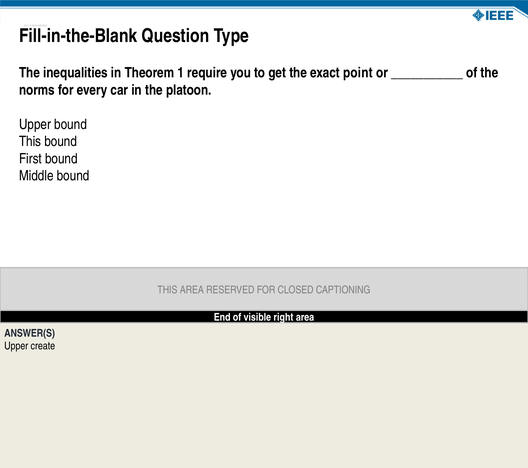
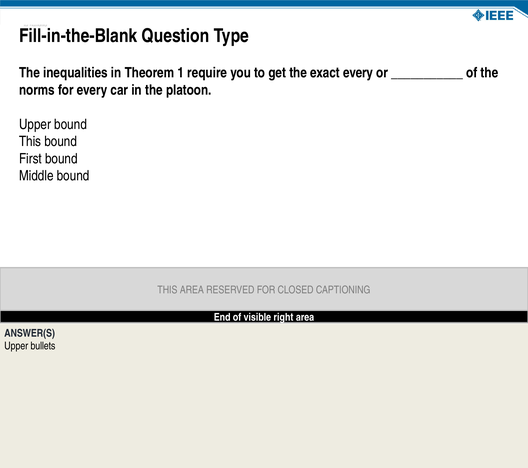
exact point: point -> every
create: create -> bullets
